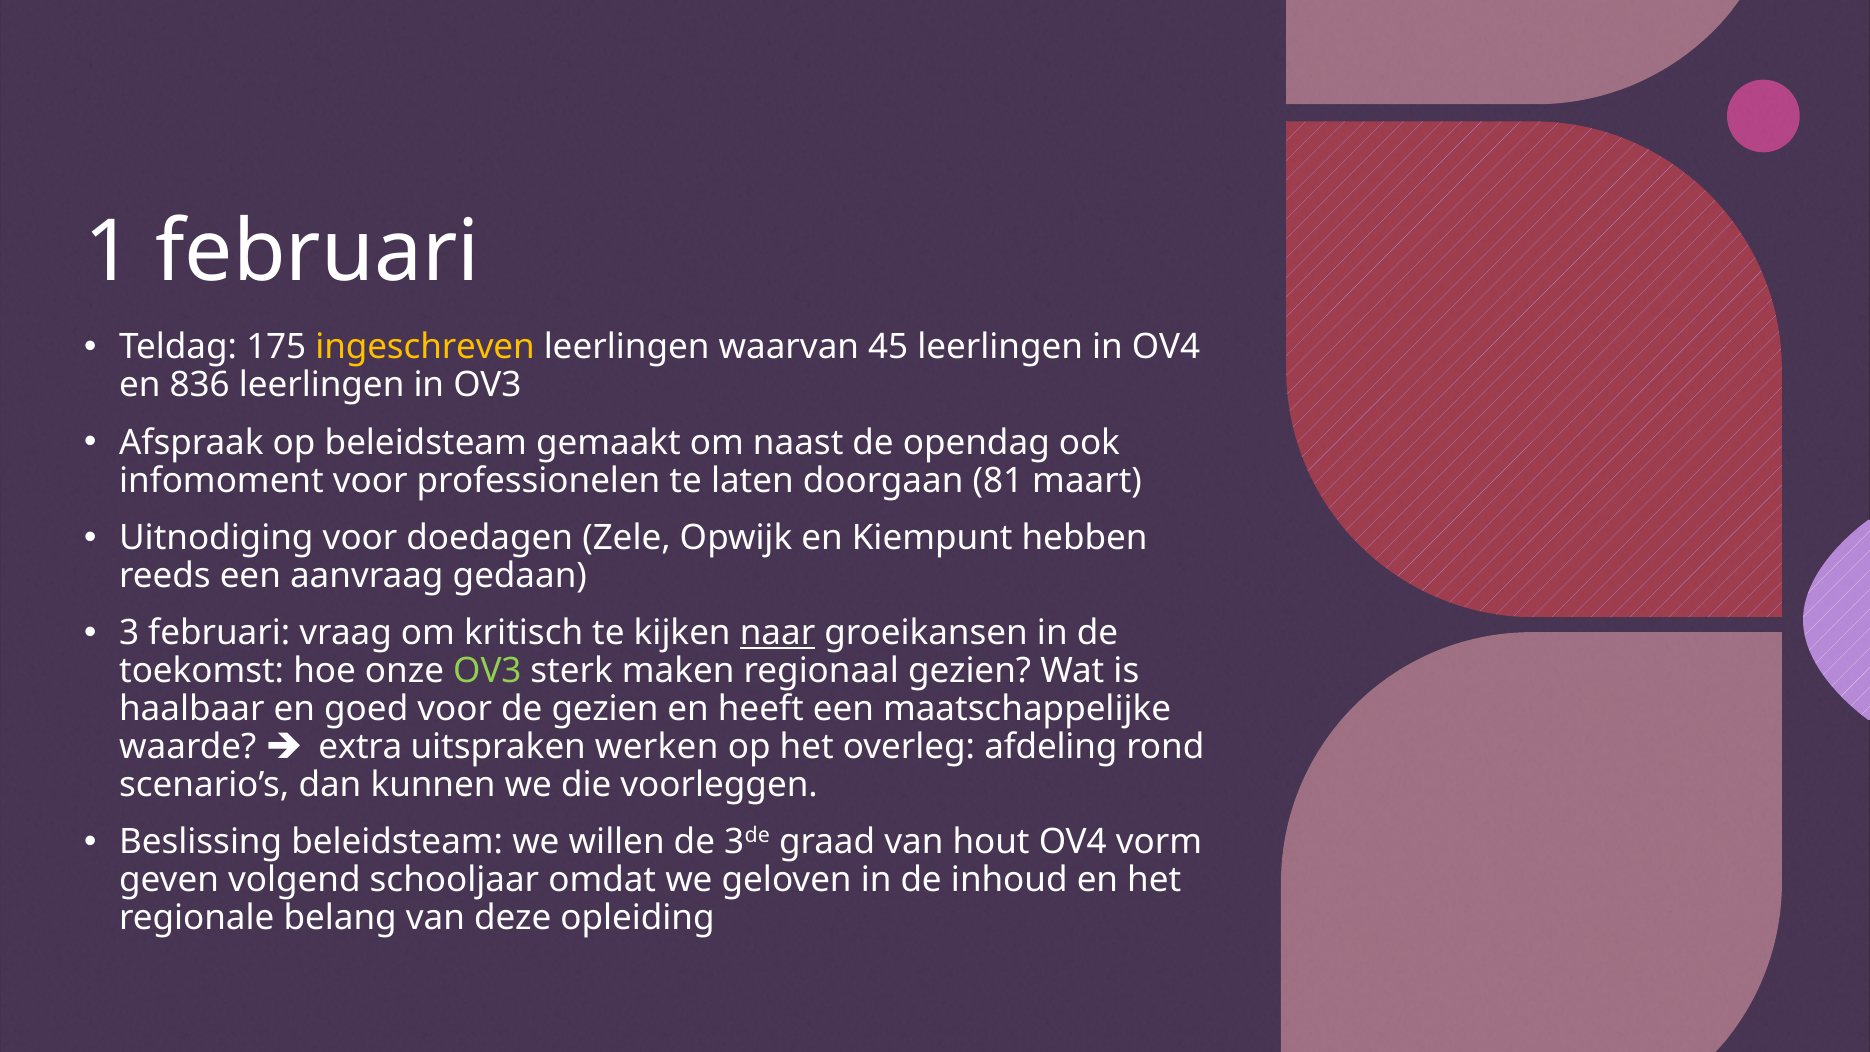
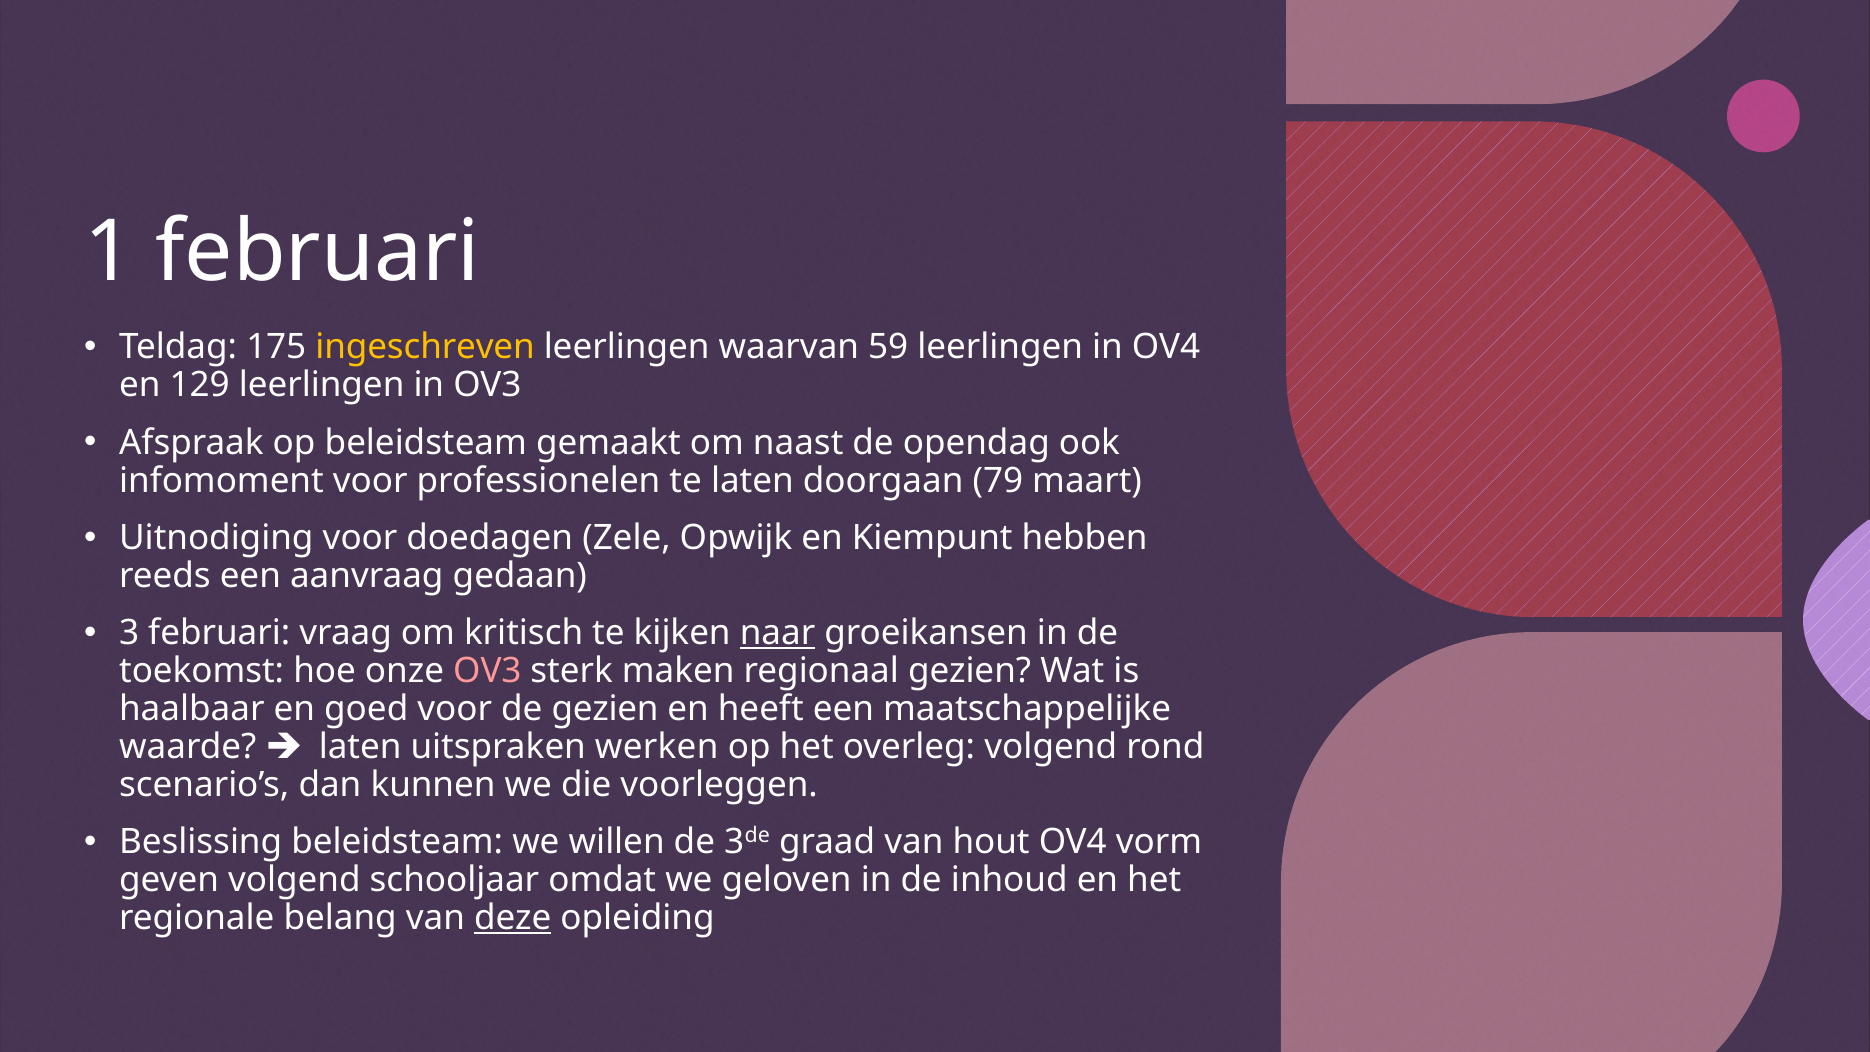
45: 45 -> 59
836: 836 -> 129
81: 81 -> 79
OV3 at (487, 671) colour: light green -> pink
extra at (360, 747): extra -> laten
overleg afdeling: afdeling -> volgend
deze underline: none -> present
